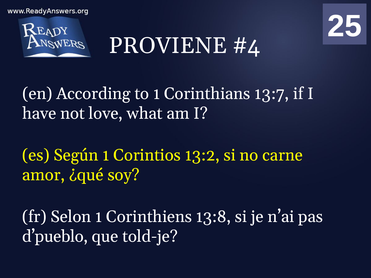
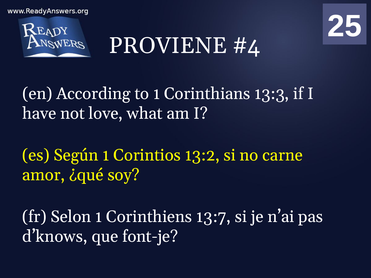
13:7: 13:7 -> 13:3
13:8: 13:8 -> 13:7
d’pueblo: d’pueblo -> d’knows
told-je: told-je -> font-je
